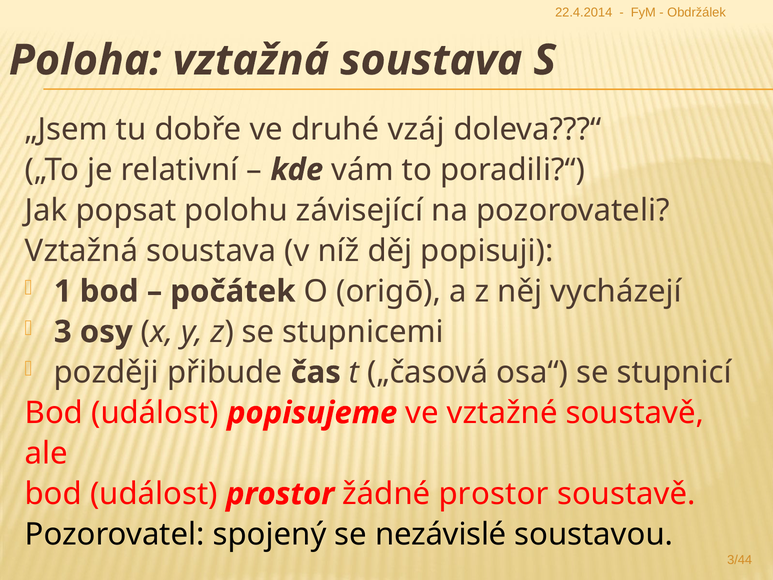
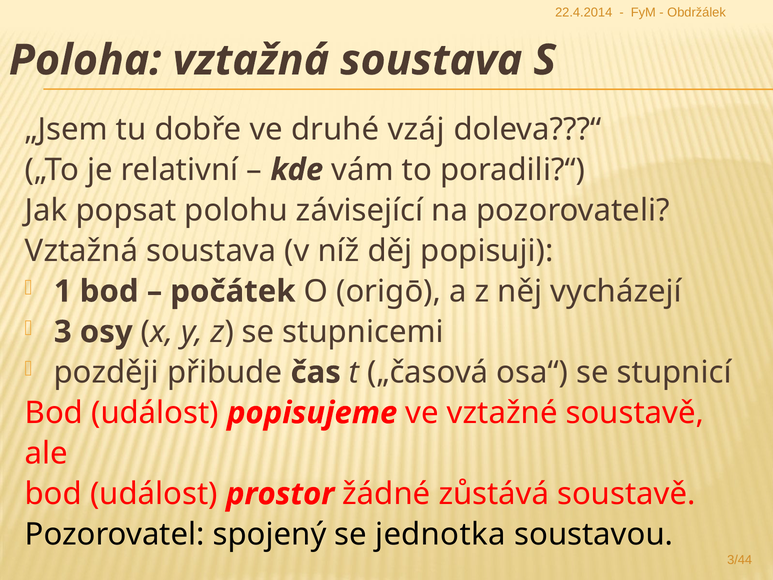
žádné prostor: prostor -> zůstává
nezávislé: nezávislé -> jednotka
